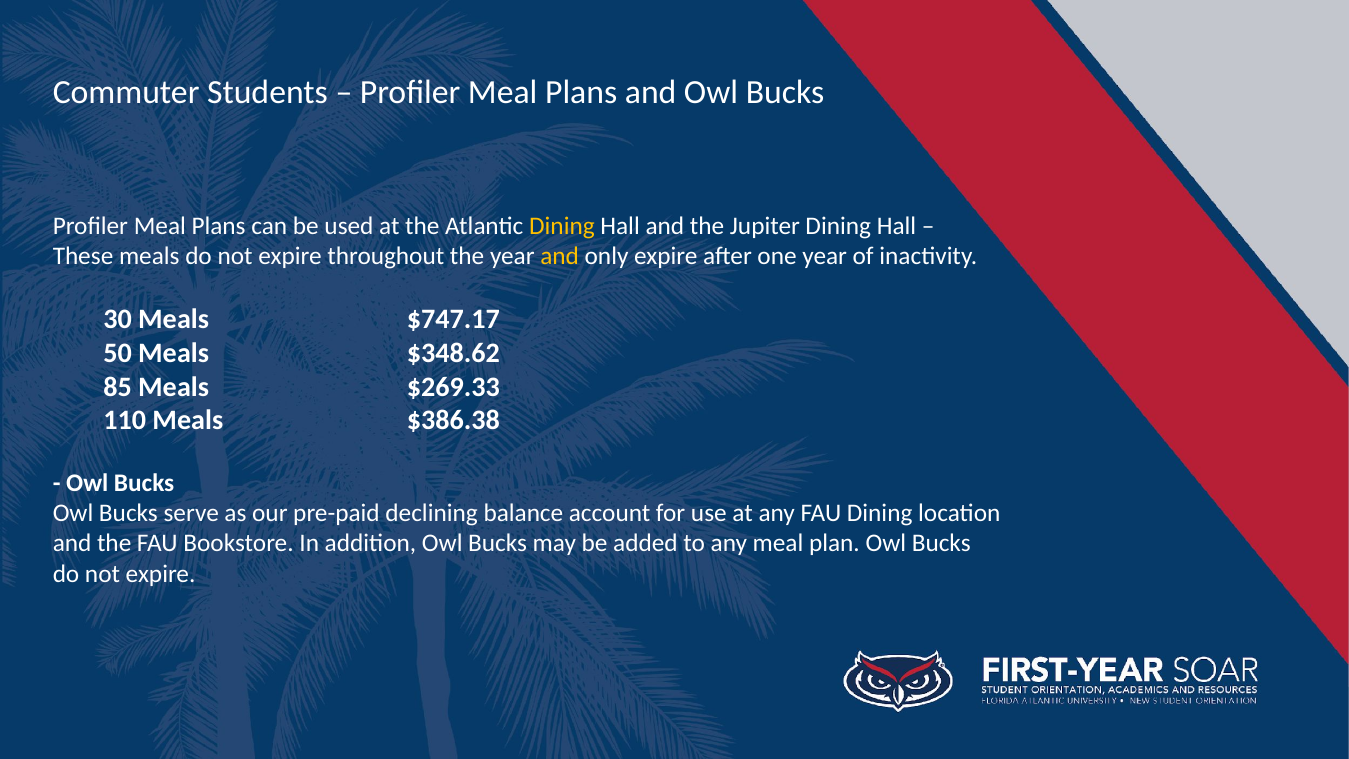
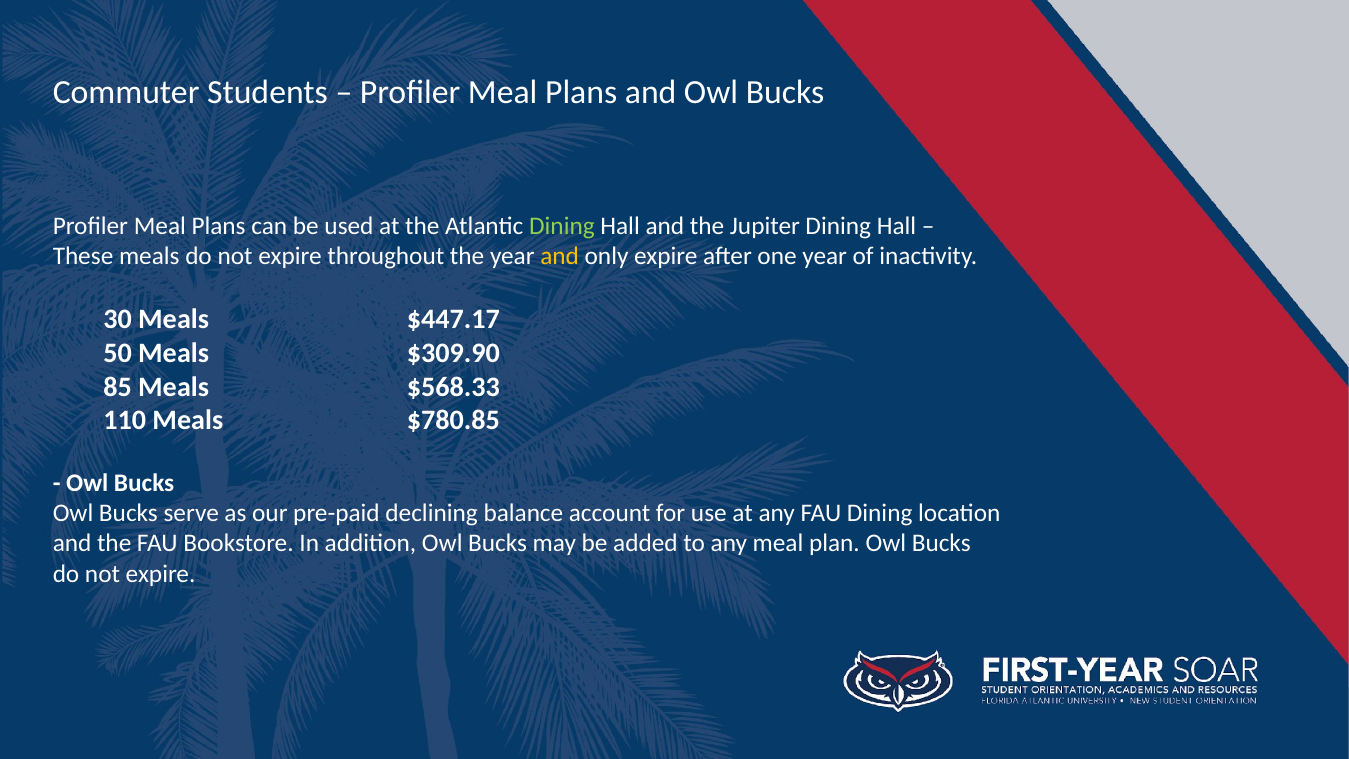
Dining at (562, 226) colour: yellow -> light green
$747.17: $747.17 -> $447.17
$348.62: $348.62 -> $309.90
$269.33: $269.33 -> $568.33
$386.38: $386.38 -> $780.85
